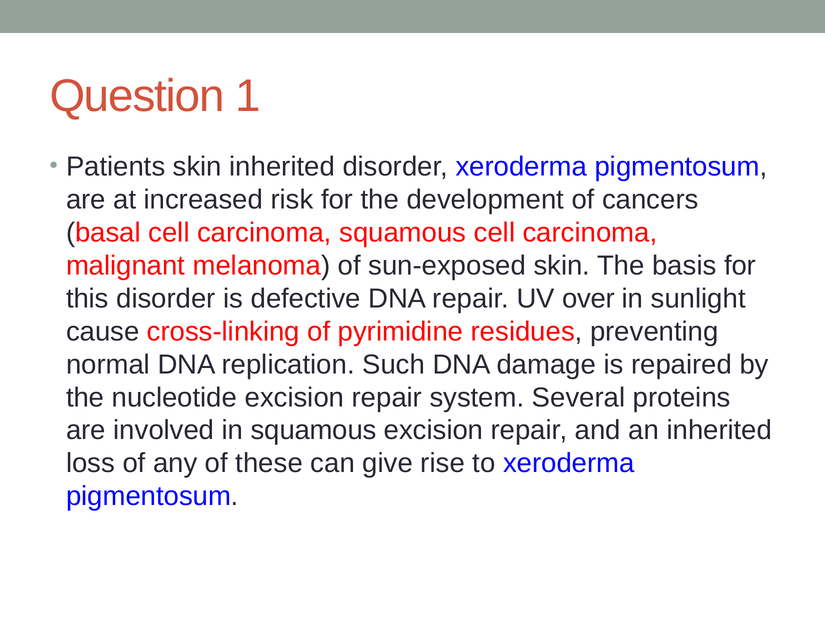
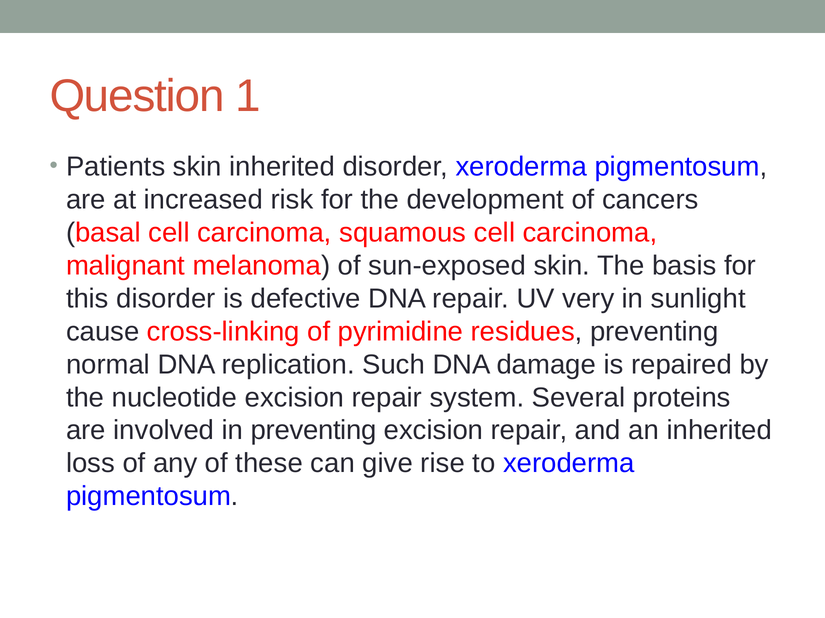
over: over -> very
in squamous: squamous -> preventing
